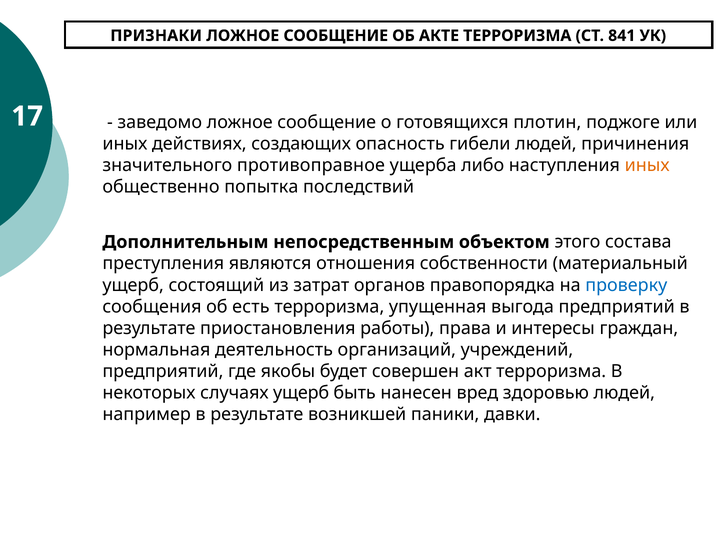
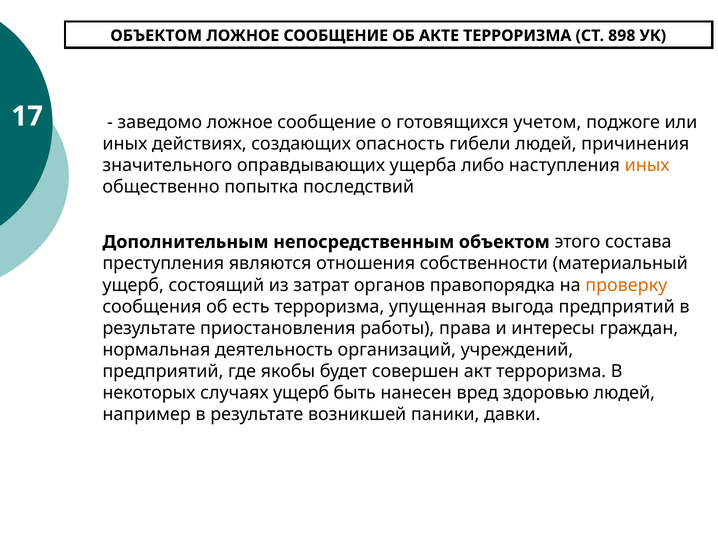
ПРИЗНАКИ at (156, 36): ПРИЗНАКИ -> ОБЪЕКТОМ
841: 841 -> 898
плотин: плотин -> учетом
противоправное: противоправное -> оправдывающих
проверку colour: blue -> orange
